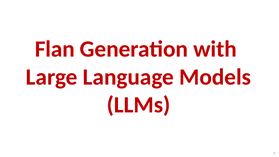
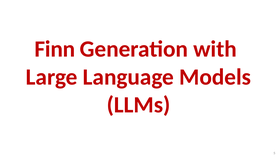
Flan: Flan -> Finn
